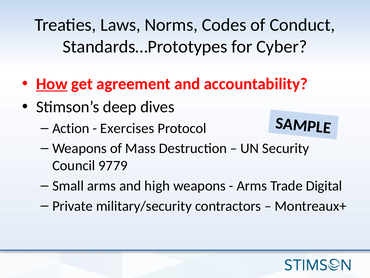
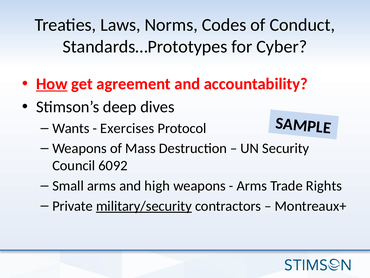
Action: Action -> Wants
9779: 9779 -> 6092
Digital: Digital -> Rights
military/security underline: none -> present
